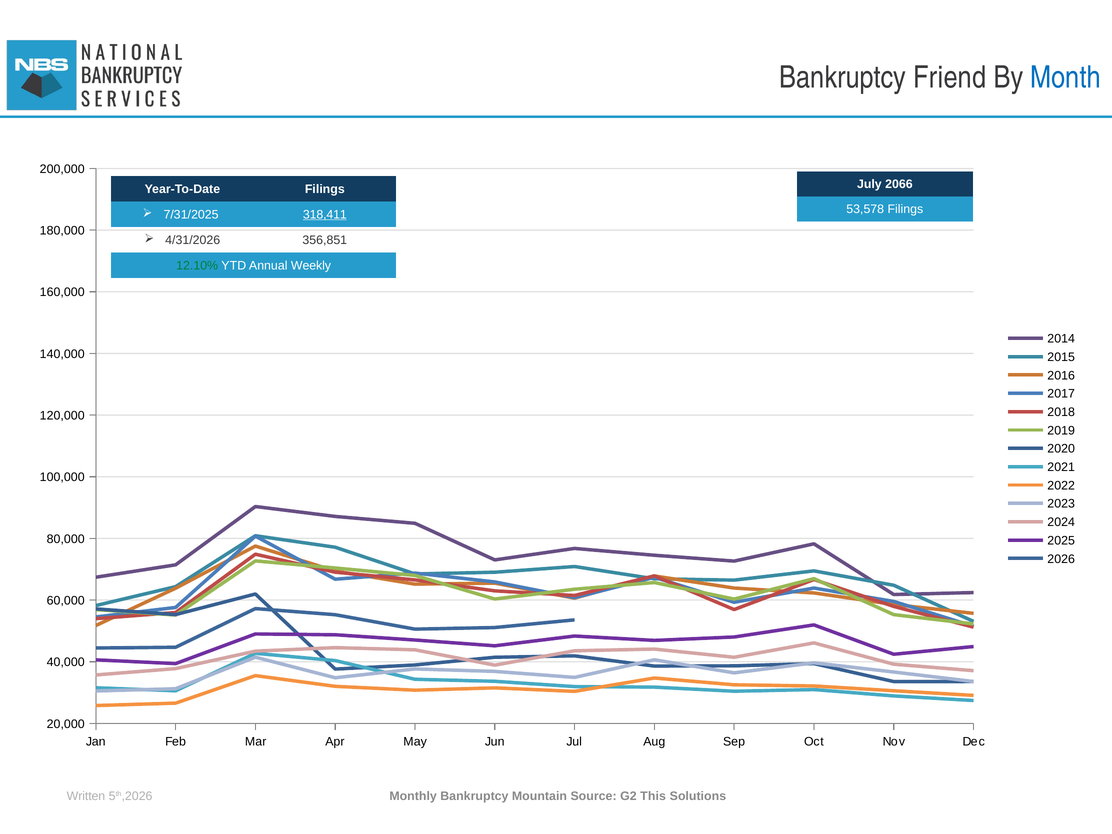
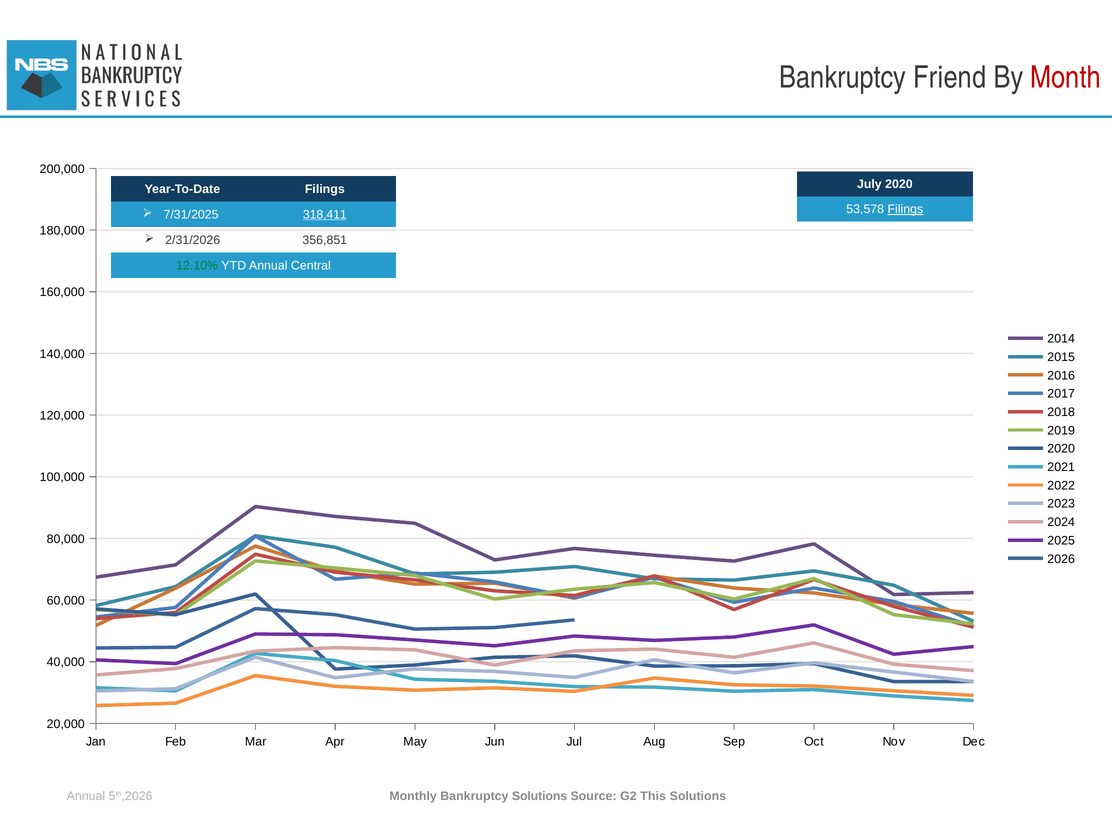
Month colour: blue -> red
July 2066: 2066 -> 2020
Filings at (905, 209) underline: none -> present
4/31/2026: 4/31/2026 -> 2/31/2026
Weekly: Weekly -> Central
Written at (86, 796): Written -> Annual
Bankruptcy Mountain: Mountain -> Solutions
